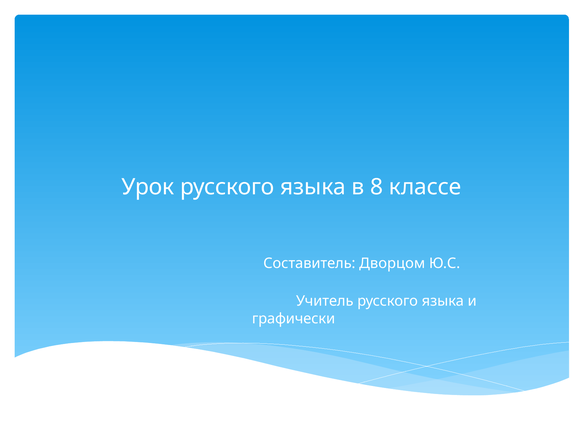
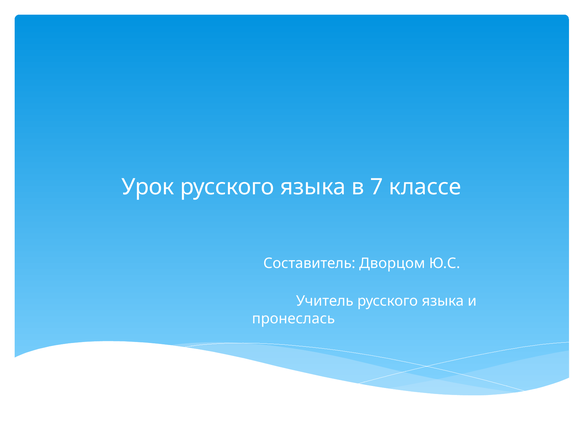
8: 8 -> 7
графически: графически -> пронеслась
